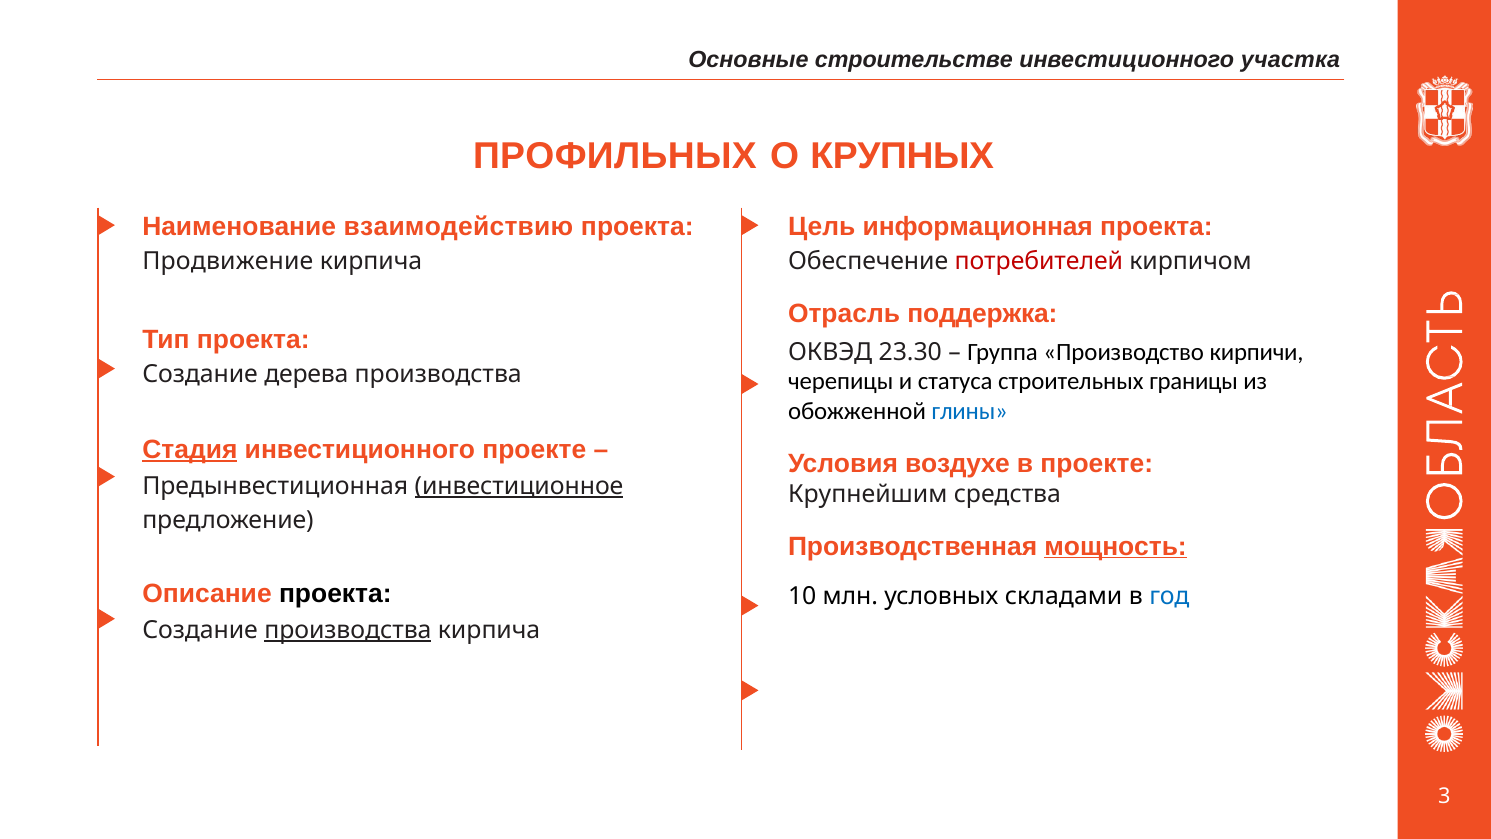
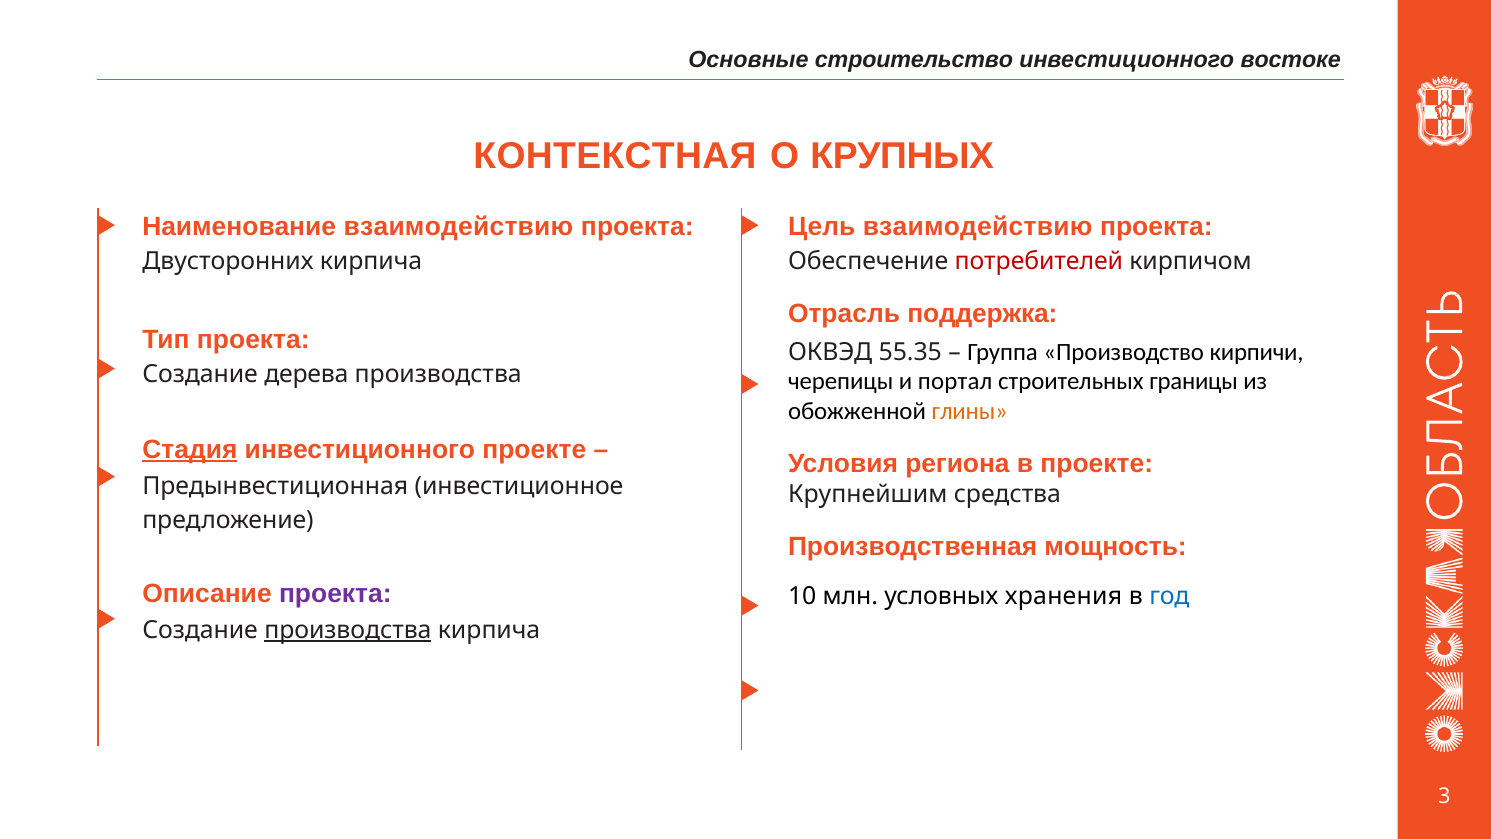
строительстве: строительстве -> строительство
участка: участка -> востоке
ПРОФИЛЬНЫХ: ПРОФИЛЬНЫХ -> КОНТЕКСТНАЯ
Цель информационная: информационная -> взаимодействию
Продвижение: Продвижение -> Двусторонних
23.30: 23.30 -> 55.35
статуса: статуса -> портал
глины colour: blue -> orange
воздухе: воздухе -> региона
инвестиционное underline: present -> none
мощность underline: present -> none
проекта at (335, 594) colour: black -> purple
складами: складами -> хранения
